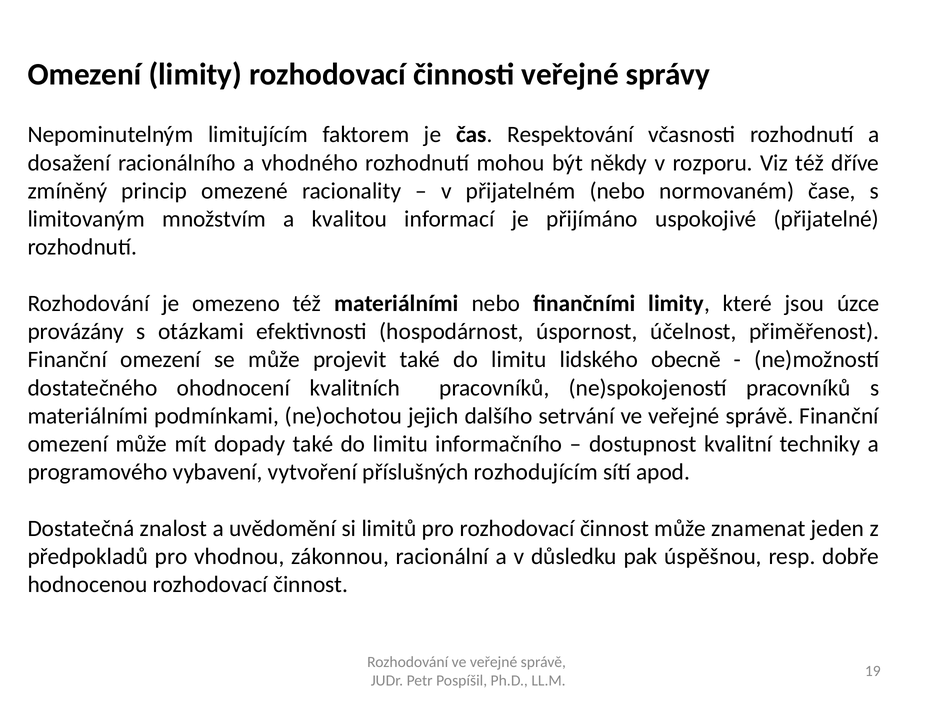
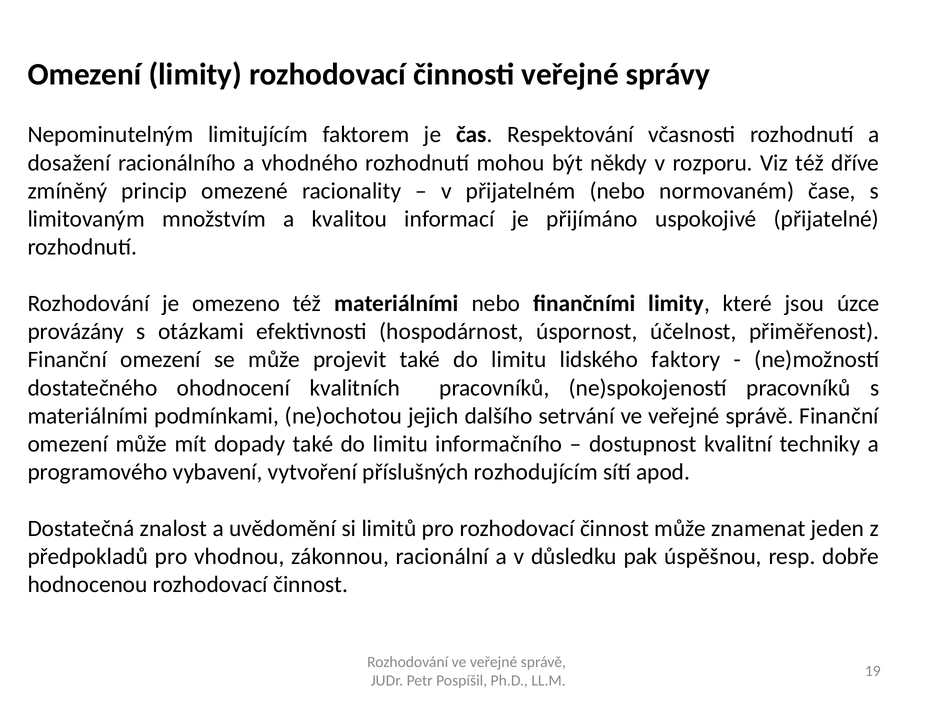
obecně: obecně -> faktory
